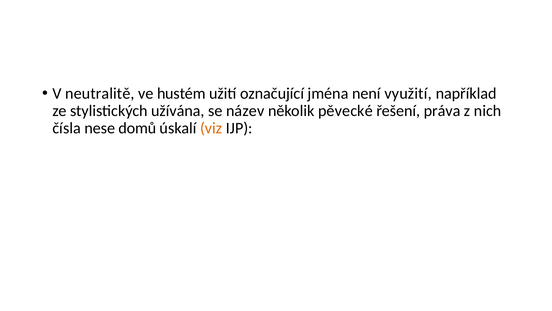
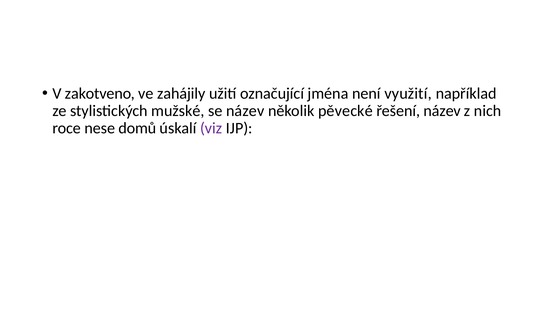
neutralitě: neutralitě -> zakotveno
hustém: hustém -> zahájily
užívána: užívána -> mužské
řešení práva: práva -> název
čísla: čísla -> roce
viz colour: orange -> purple
